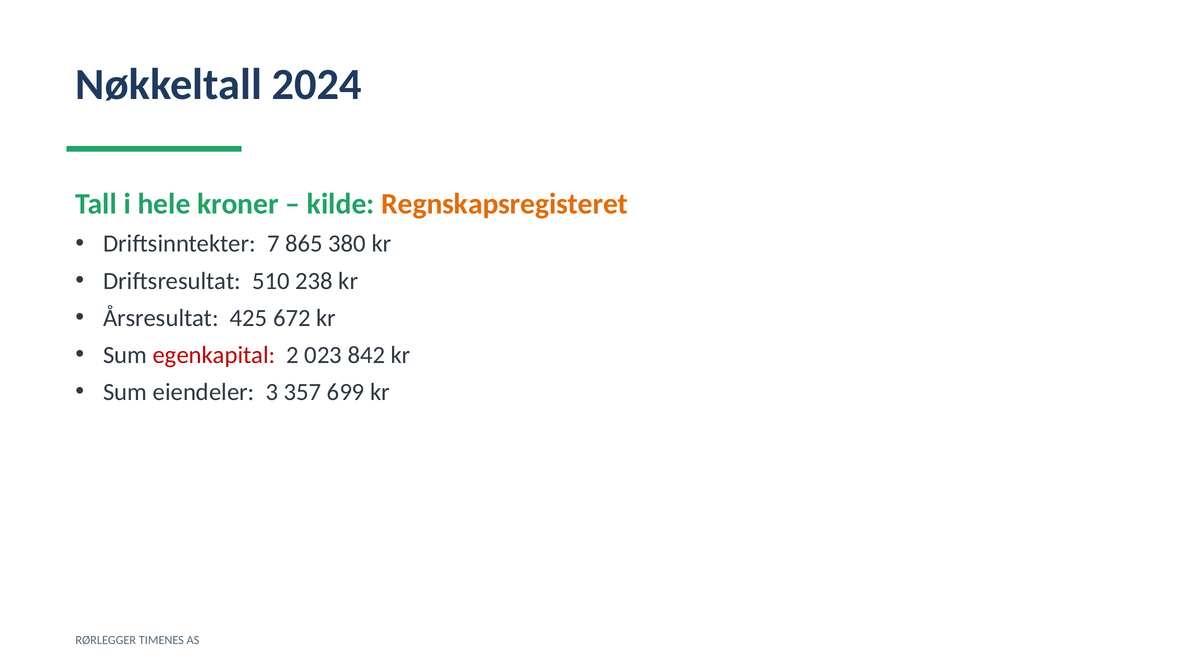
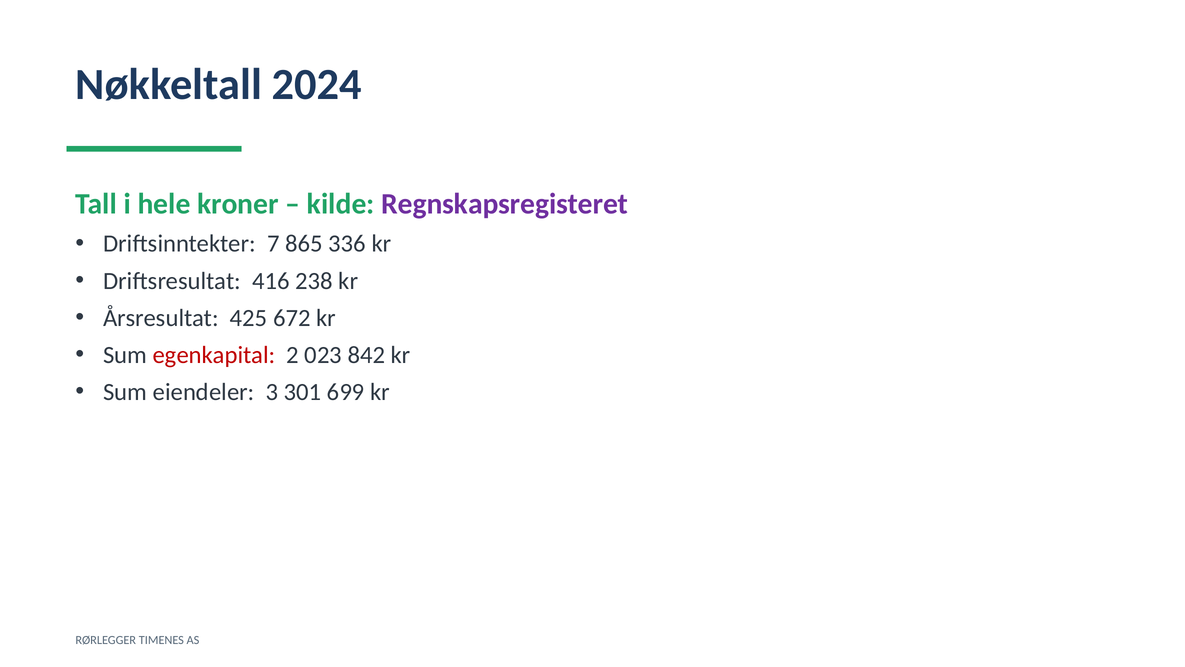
Regnskapsregisteret colour: orange -> purple
380: 380 -> 336
510: 510 -> 416
357: 357 -> 301
